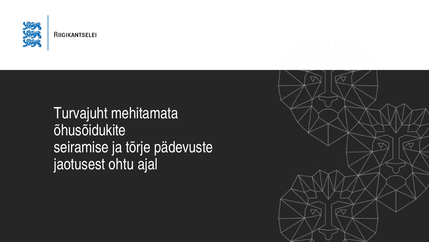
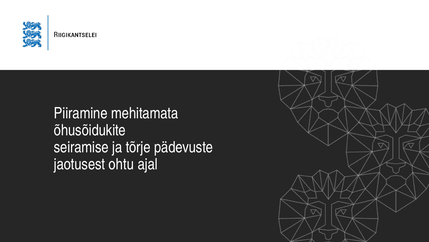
Turvajuht: Turvajuht -> Piiramine
